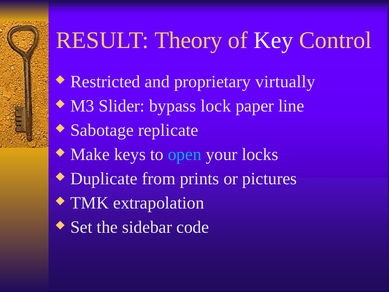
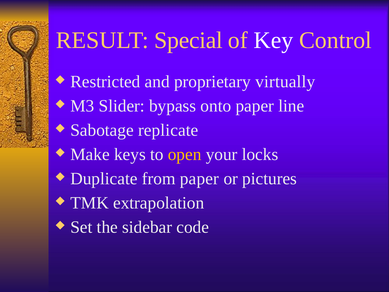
Theory: Theory -> Special
lock: lock -> onto
open colour: light blue -> yellow
from prints: prints -> paper
